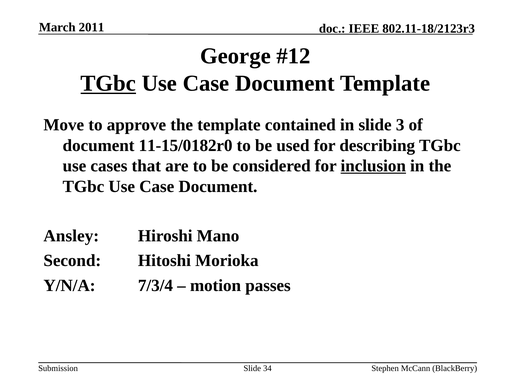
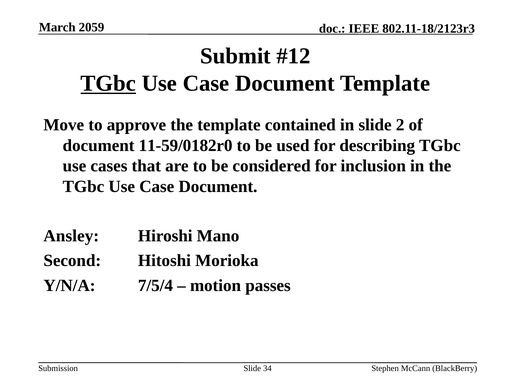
2011: 2011 -> 2059
George: George -> Submit
3: 3 -> 2
11-15/0182r0: 11-15/0182r0 -> 11-59/0182r0
inclusion underline: present -> none
7/3/4: 7/3/4 -> 7/5/4
